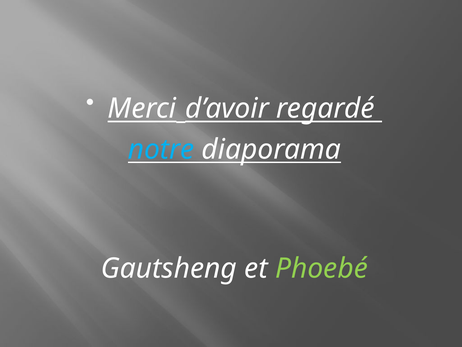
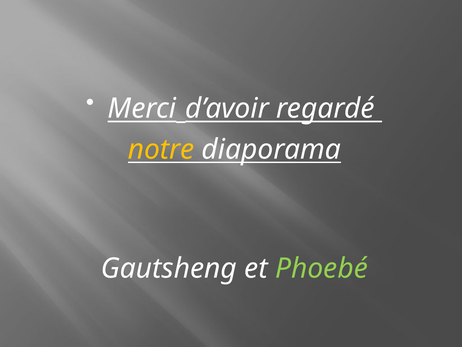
notre colour: light blue -> yellow
